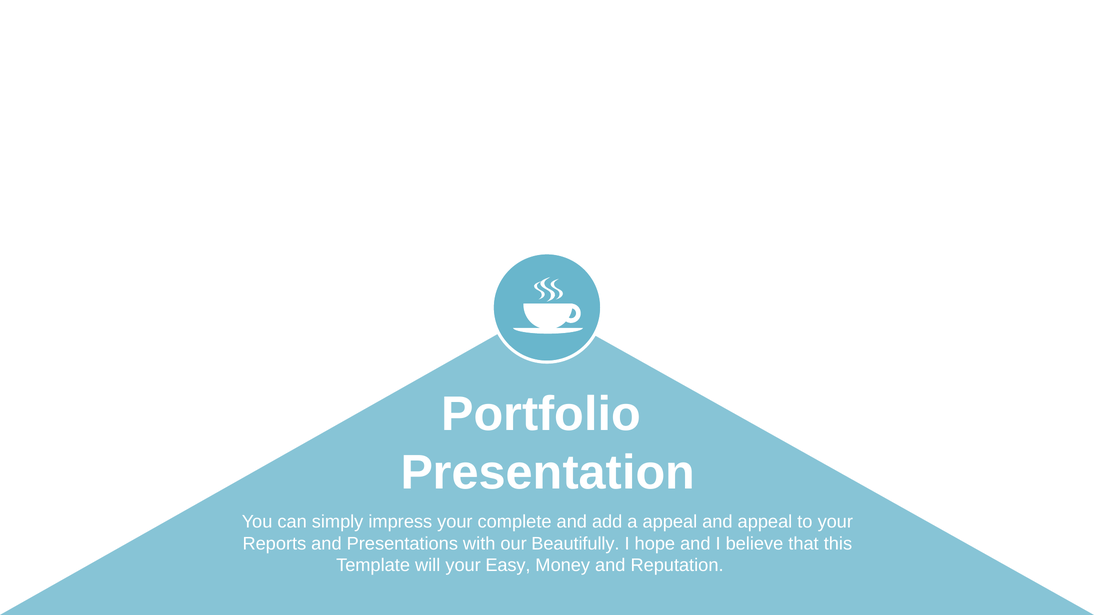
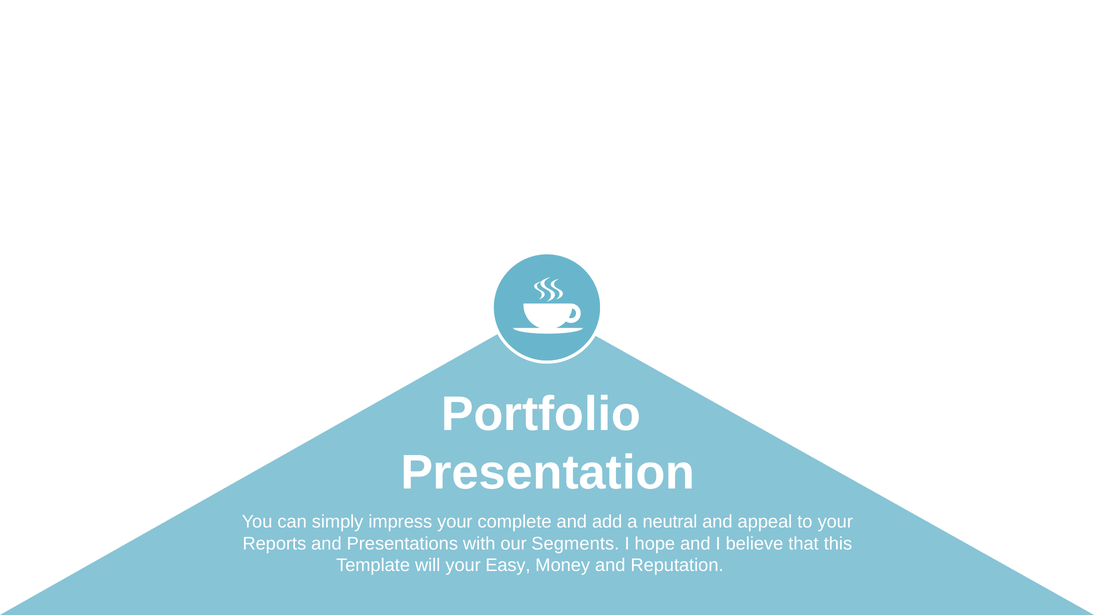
a appeal: appeal -> neutral
Beautifully: Beautifully -> Segments
